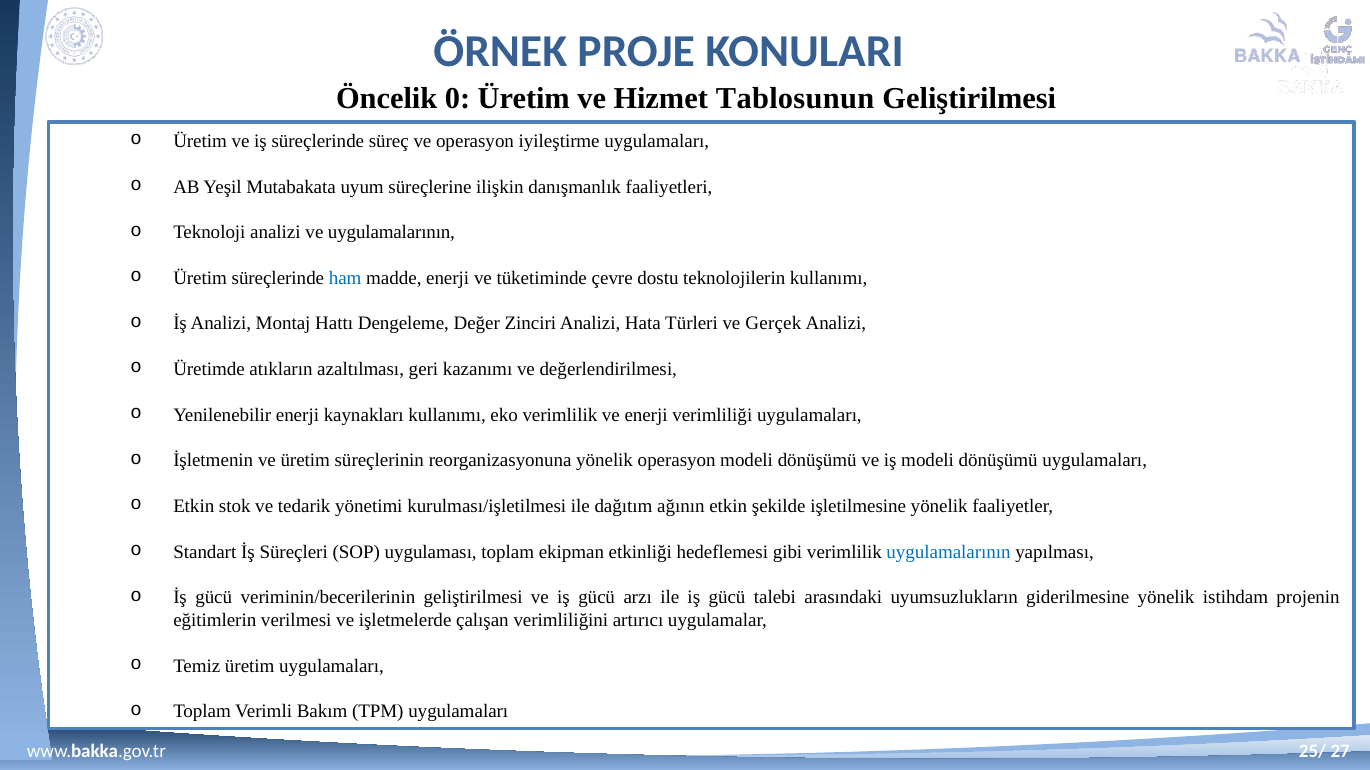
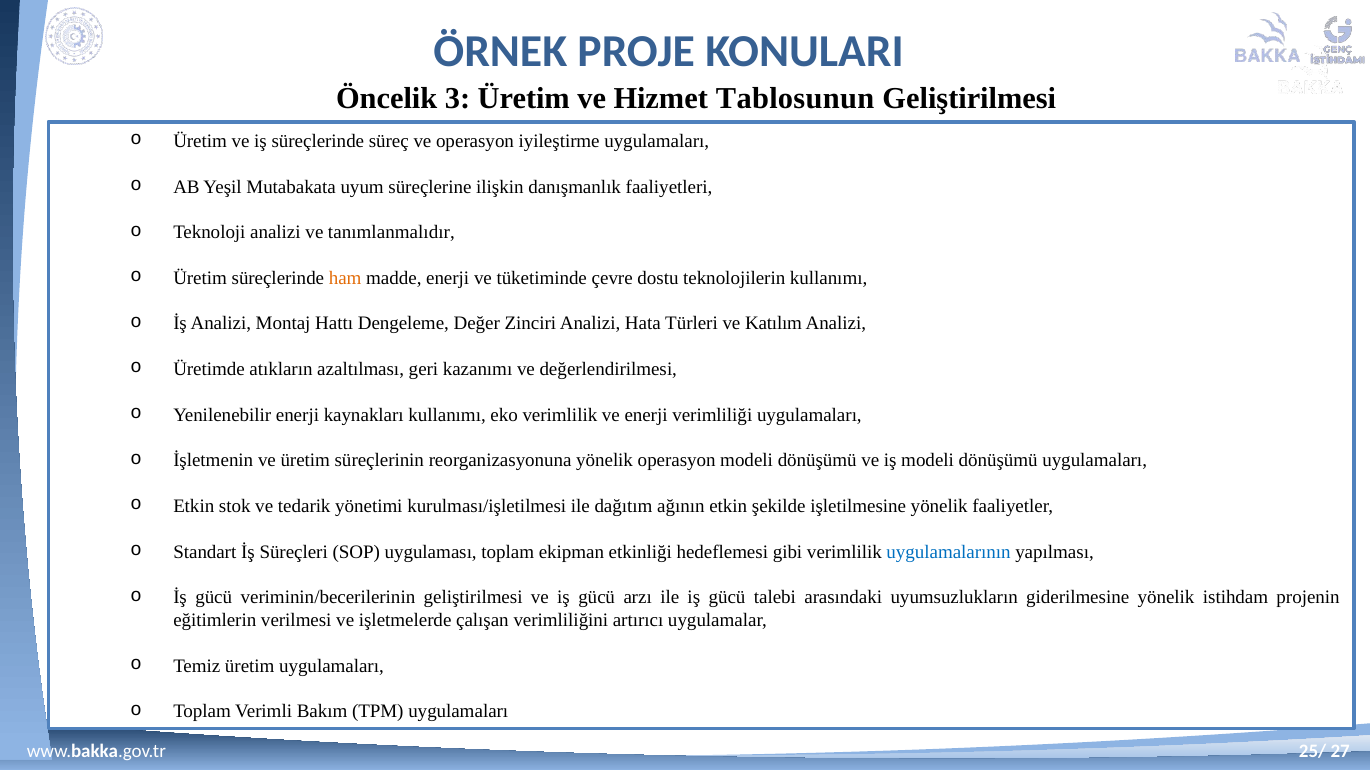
0: 0 -> 3
ve uygulamalarının: uygulamalarının -> tanımlanmalıdır
ham colour: blue -> orange
Gerçek: Gerçek -> Katılım
